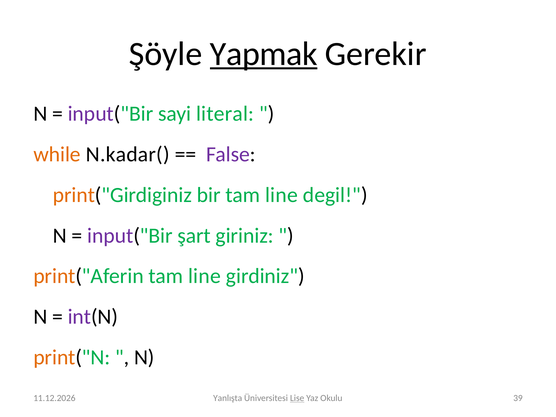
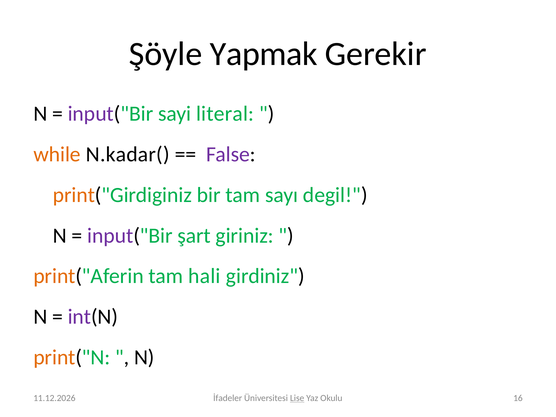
Yapmak underline: present -> none
bir tam line: line -> sayı
print("Aferin tam line: line -> hali
Yanlışta: Yanlışta -> İfadeler
39: 39 -> 16
